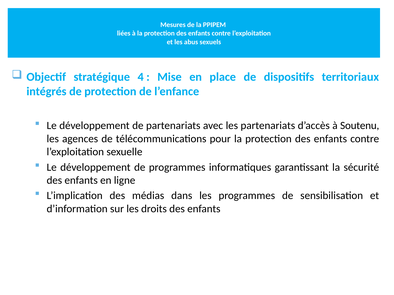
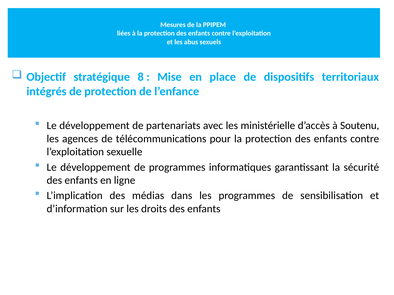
4: 4 -> 8
les partenariats: partenariats -> ministérielle
